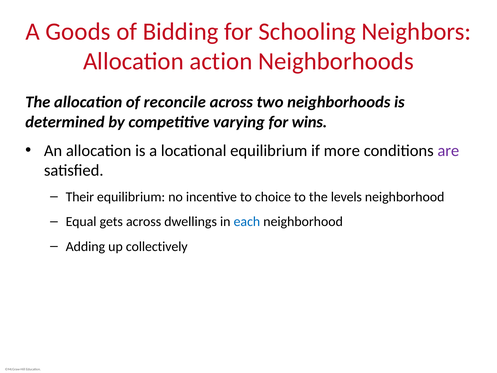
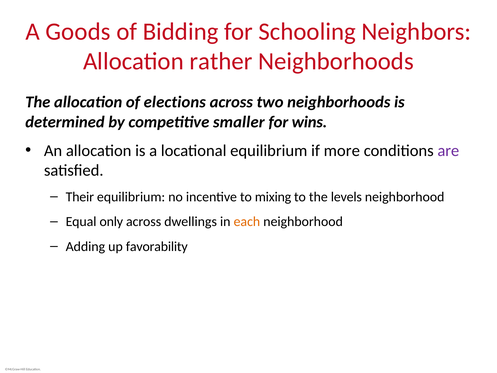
action: action -> rather
reconcile: reconcile -> elections
varying: varying -> smaller
choice: choice -> mixing
gets: gets -> only
each colour: blue -> orange
collectively: collectively -> favorability
